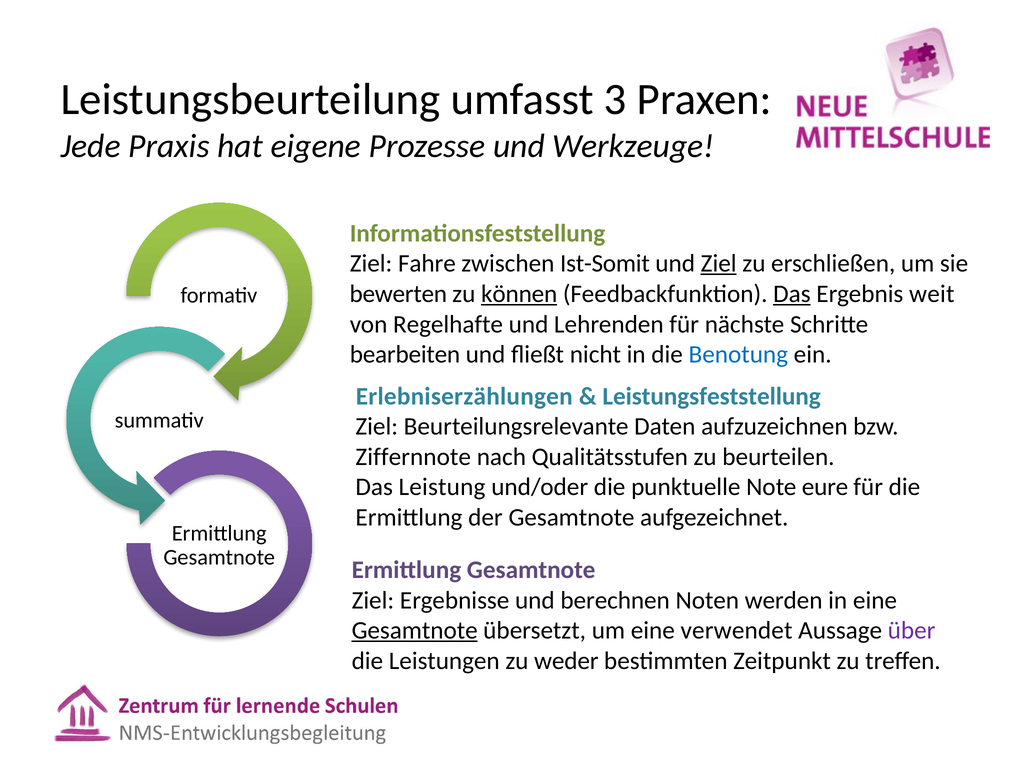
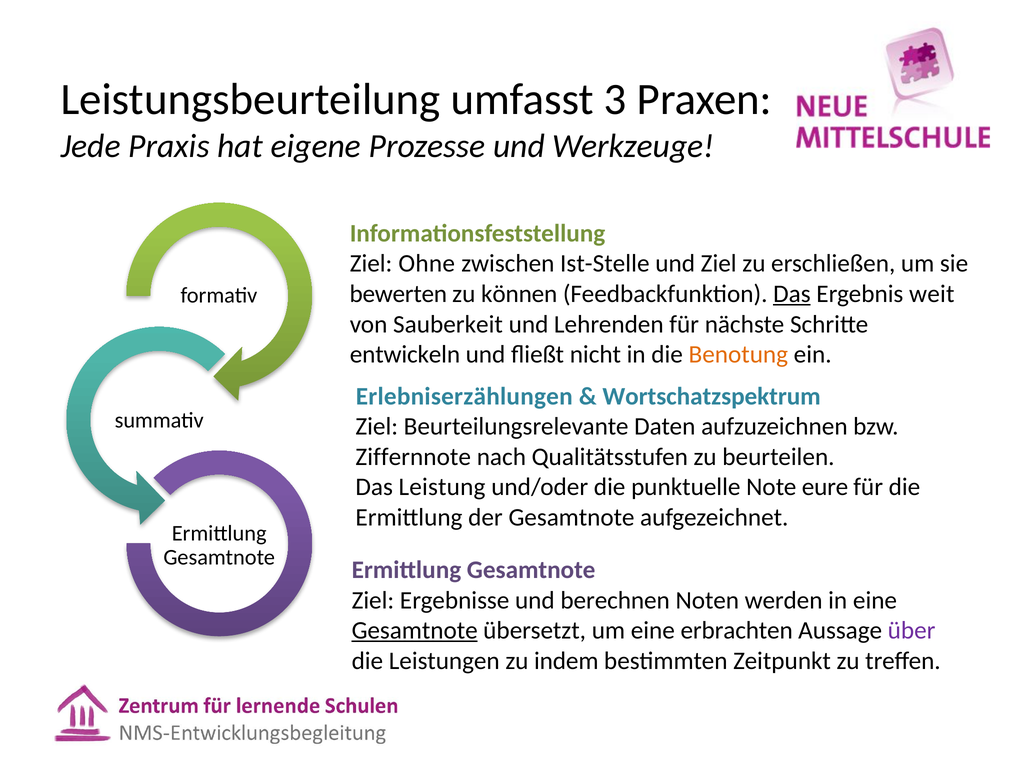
Fahre: Fahre -> Ohne
Ist-Somit: Ist-Somit -> Ist-Stelle
Ziel at (719, 264) underline: present -> none
können underline: present -> none
Regelhafte: Regelhafte -> Sauberkeit
bearbeiten: bearbeiten -> entwickeln
Benotung colour: blue -> orange
Leistungsfeststellung: Leistungsfeststellung -> Wortschatzspektrum
verwendet: verwendet -> erbrachten
weder: weder -> indem
